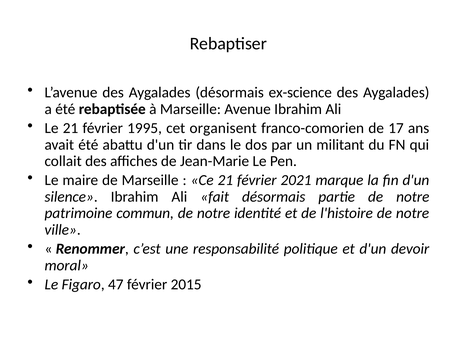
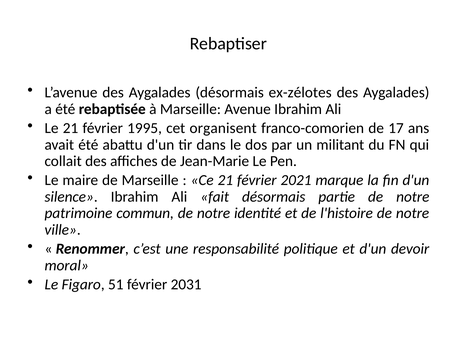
ex-science: ex-science -> ex-zélotes
47: 47 -> 51
2015: 2015 -> 2031
